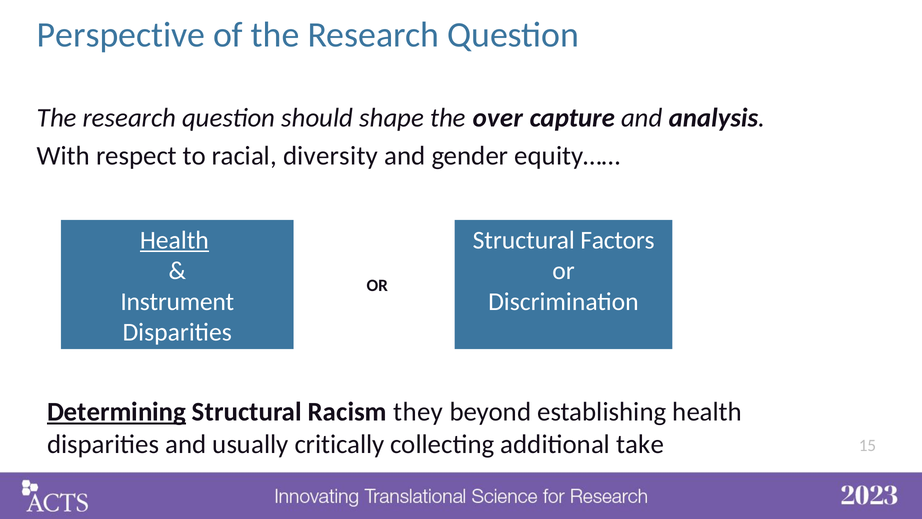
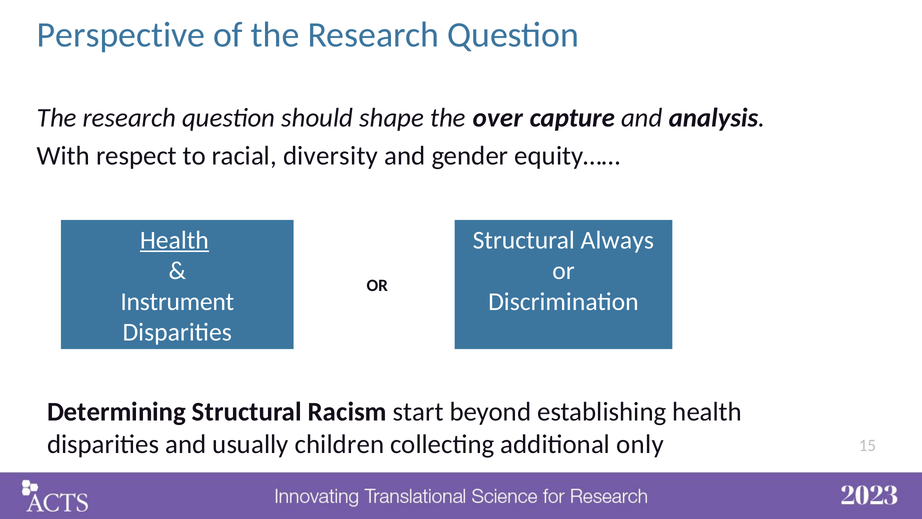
Factors: Factors -> Always
Determining underline: present -> none
they: they -> start
critically: critically -> children
take: take -> only
